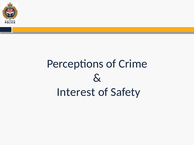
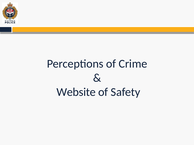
Interest: Interest -> Website
